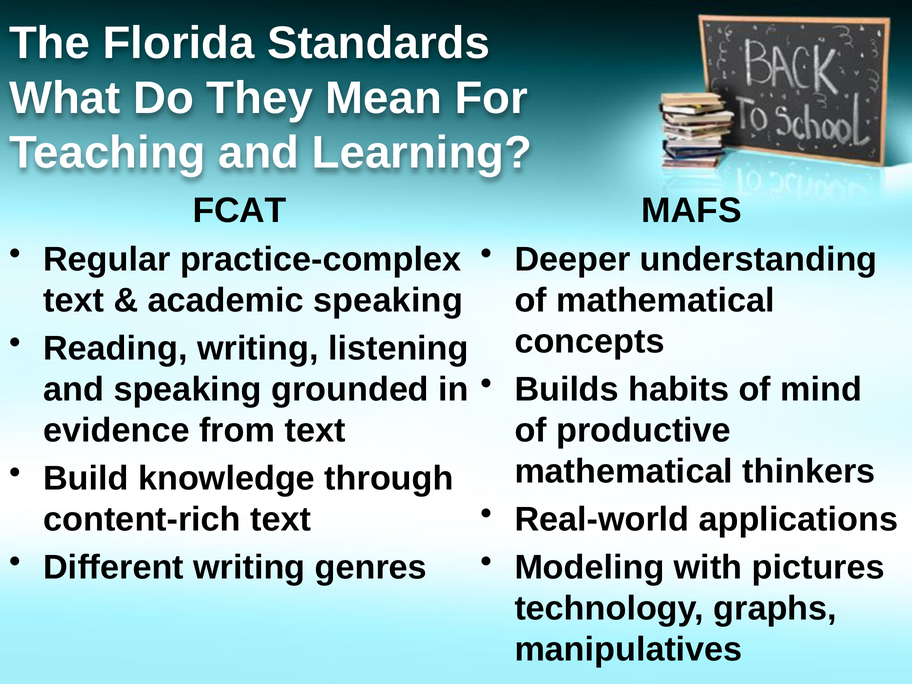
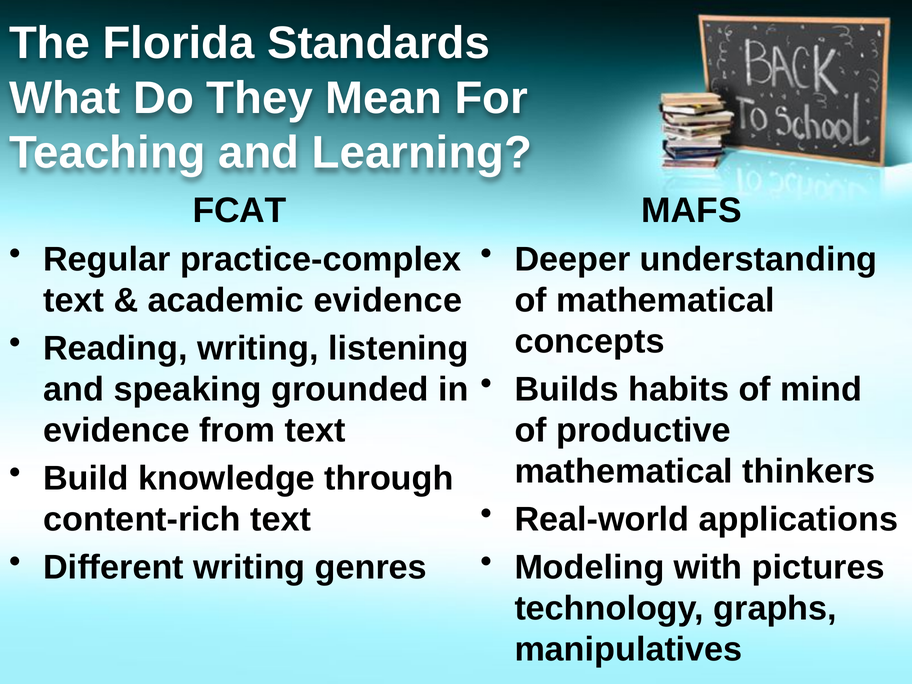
academic speaking: speaking -> evidence
